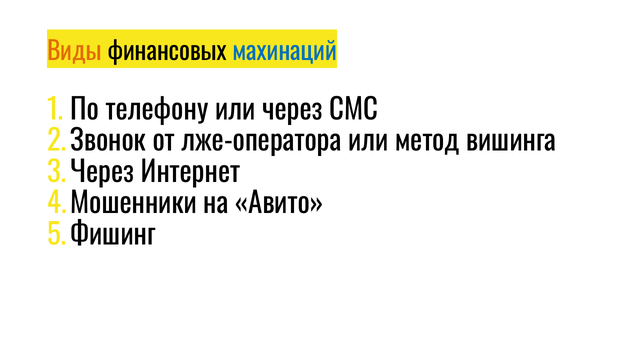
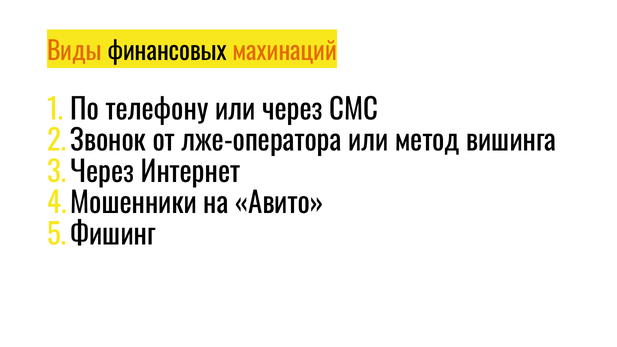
махинаций colour: blue -> orange
